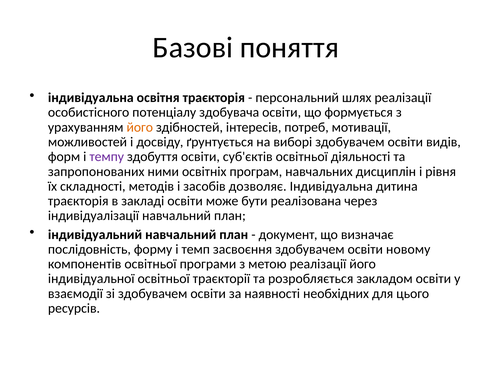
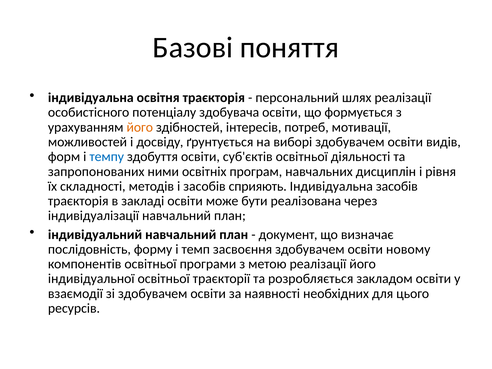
темпу colour: purple -> blue
дозволяє: дозволяє -> сприяють
Індивідуальна дитина: дитина -> засобів
